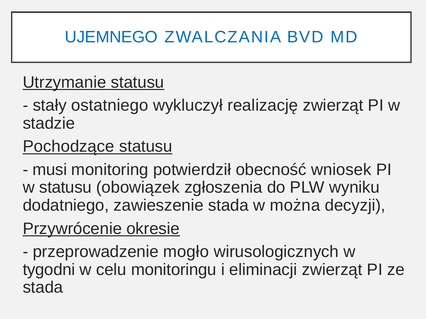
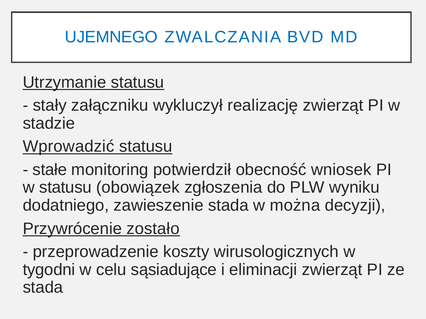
ostatniego: ostatniego -> załączniku
Pochodzące: Pochodzące -> Wprowadzić
musi: musi -> stałe
okresie: okresie -> zostało
mogło: mogło -> koszty
monitoringu: monitoringu -> sąsiadujące
